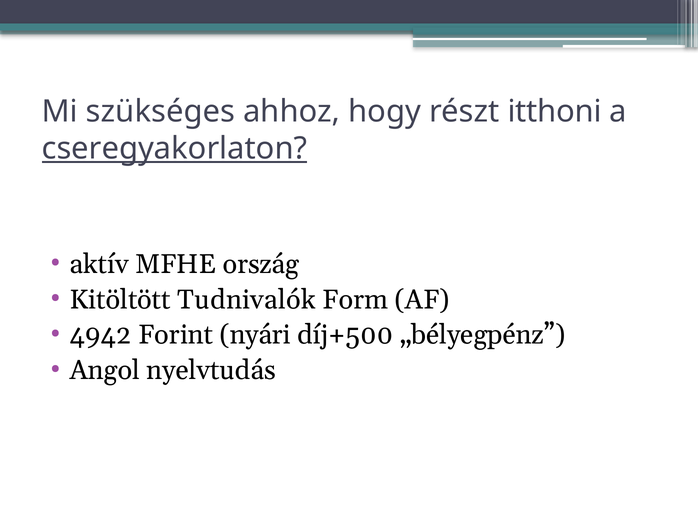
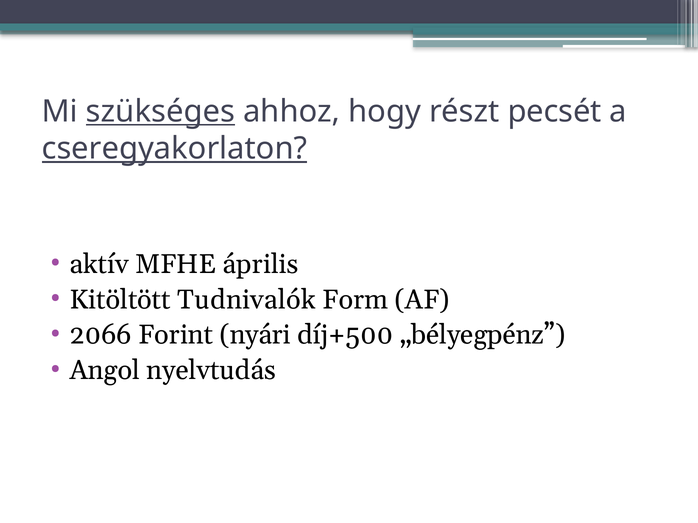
szükséges underline: none -> present
itthoni: itthoni -> pecsét
ország: ország -> április
4942: 4942 -> 2066
